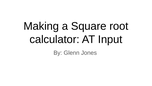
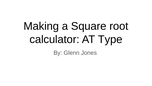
Input: Input -> Type
